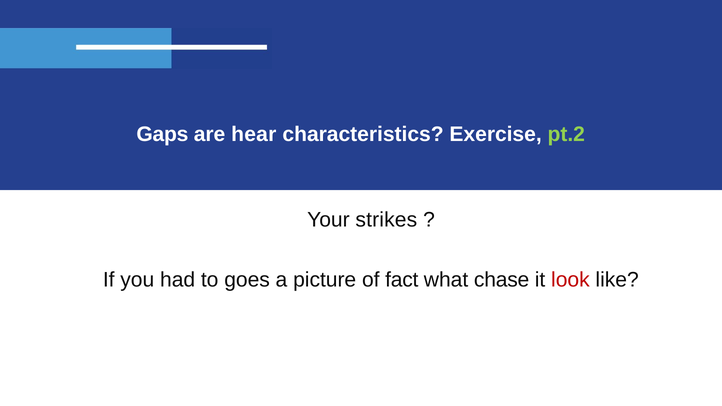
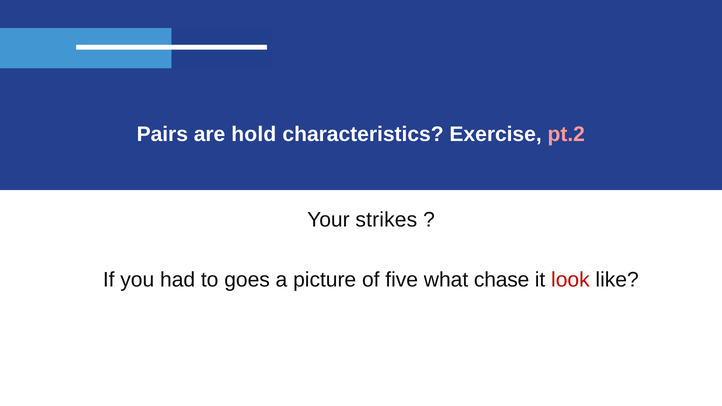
Gaps: Gaps -> Pairs
hear: hear -> hold
pt.2 colour: light green -> pink
fact: fact -> five
